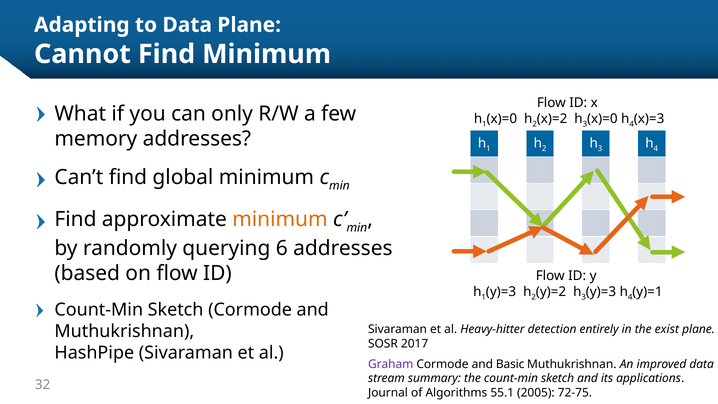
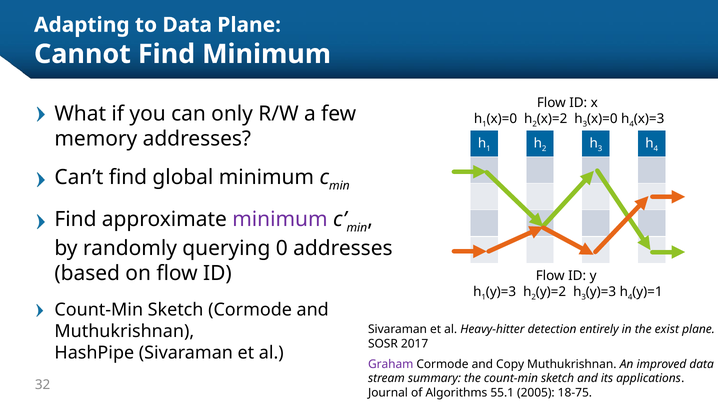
minimum at (280, 219) colour: orange -> purple
6: 6 -> 0
Basic: Basic -> Copy
72-75: 72-75 -> 18-75
